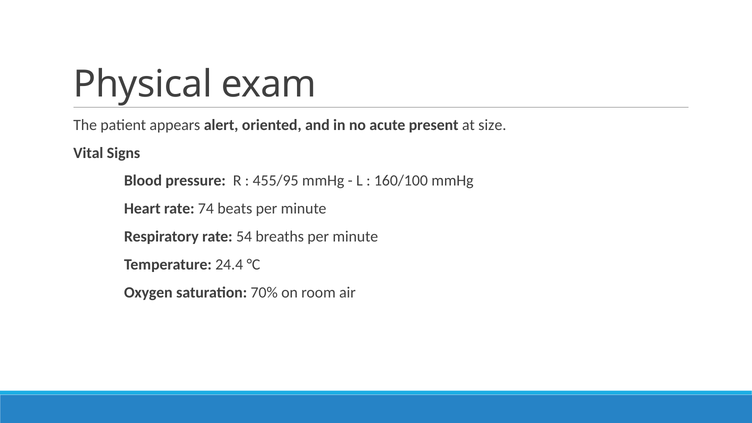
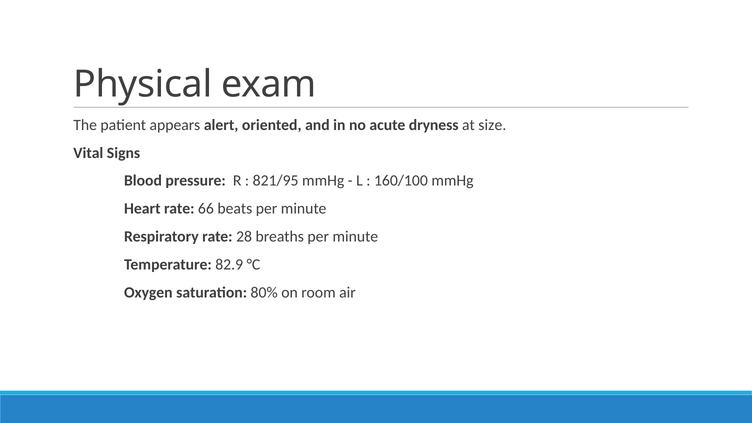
present: present -> dryness
455/95: 455/95 -> 821/95
74: 74 -> 66
54: 54 -> 28
24.4: 24.4 -> 82.9
70%: 70% -> 80%
